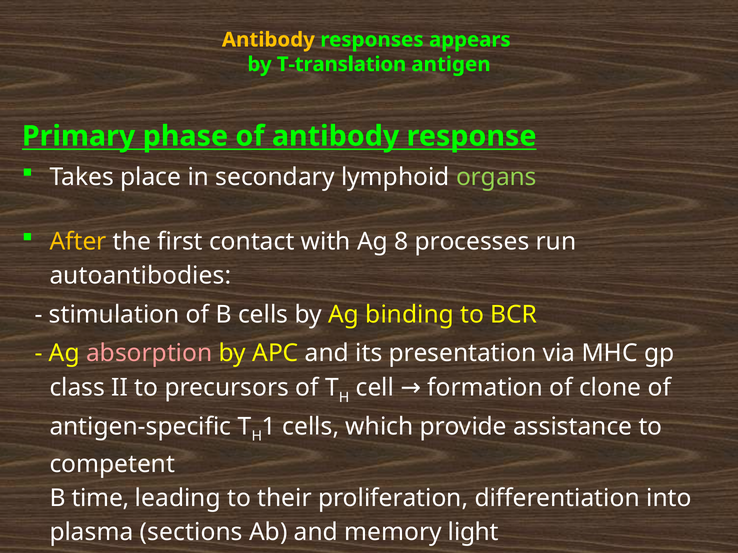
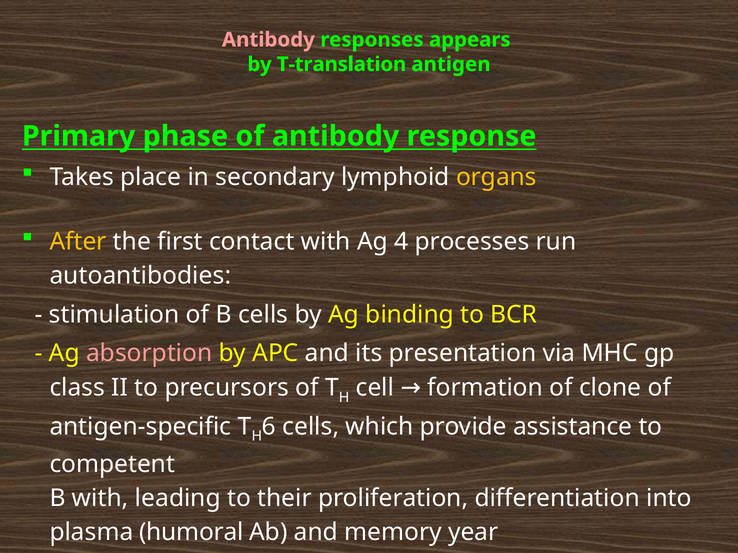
Antibody at (268, 40) colour: yellow -> pink
organs colour: light green -> yellow
8: 8 -> 4
1: 1 -> 6
B time: time -> with
sections: sections -> humoral
light: light -> year
